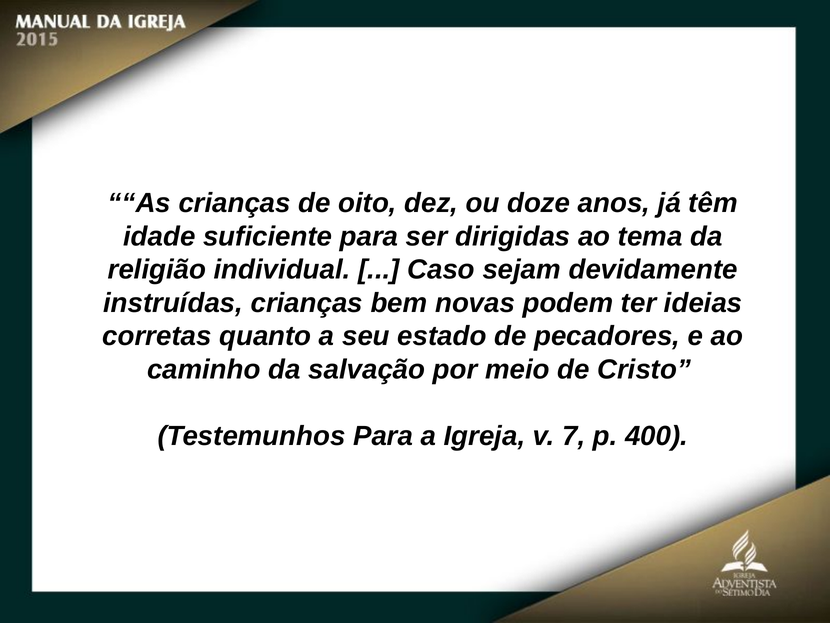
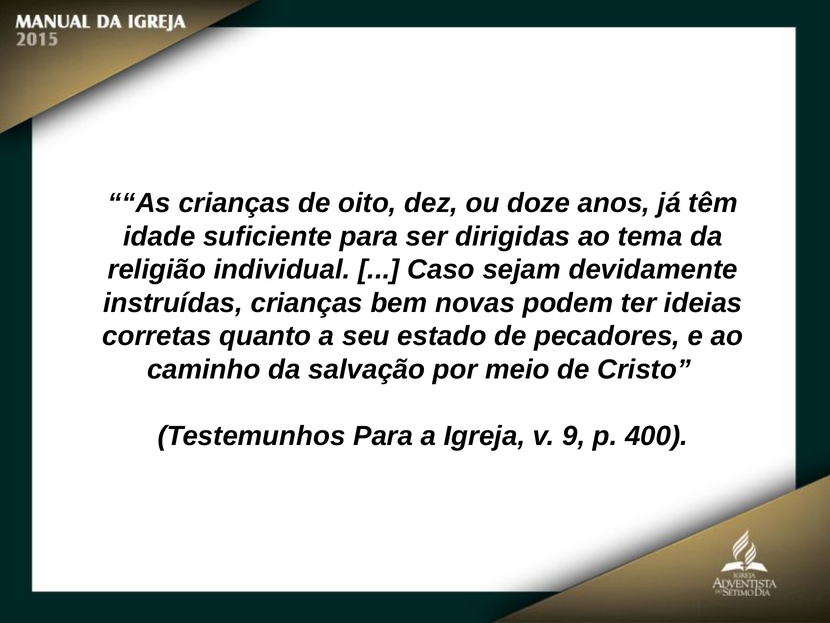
7: 7 -> 9
